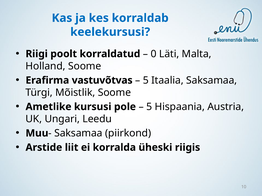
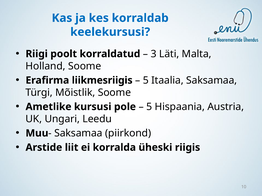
0: 0 -> 3
vastuvõtvas: vastuvõtvas -> liikmesriigis
